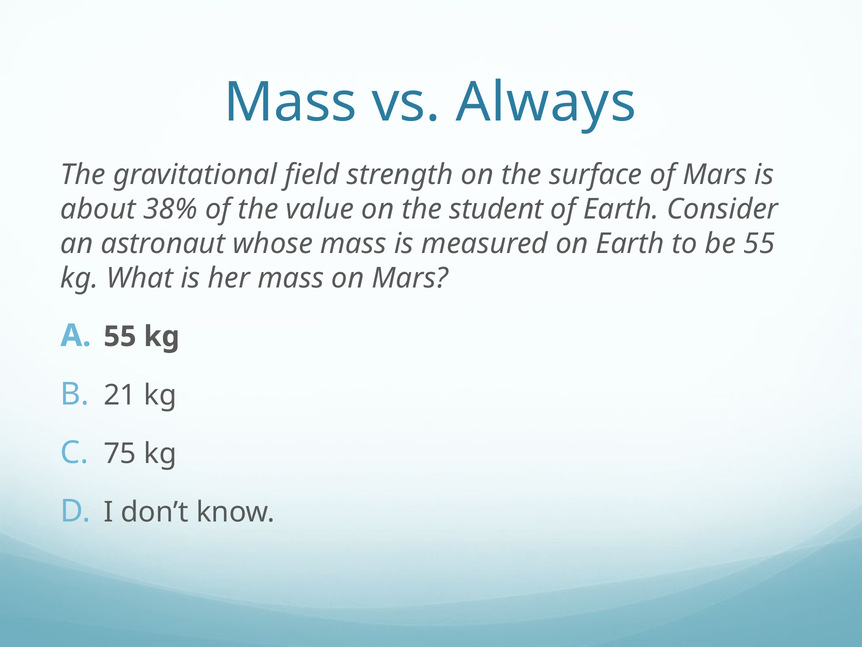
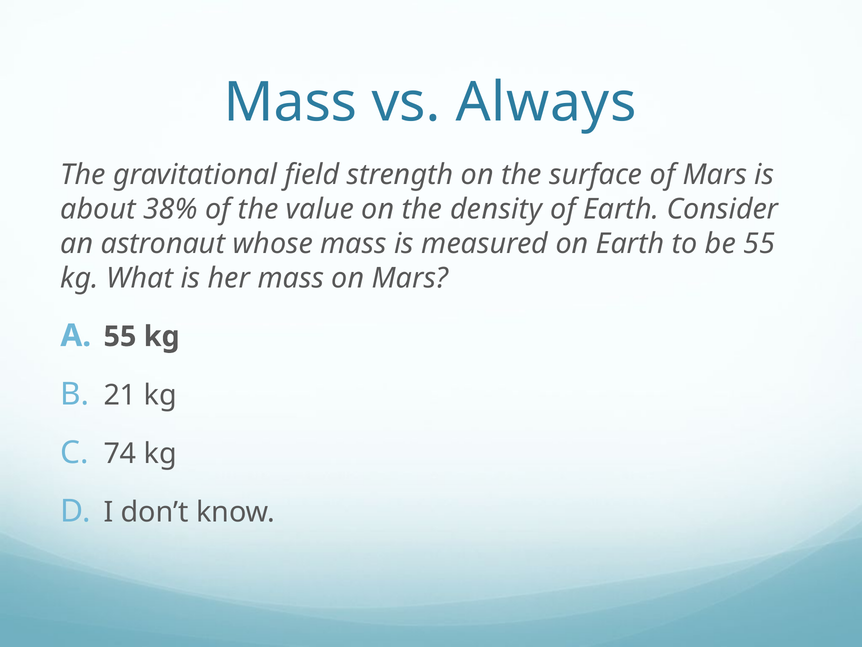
student: student -> density
75: 75 -> 74
